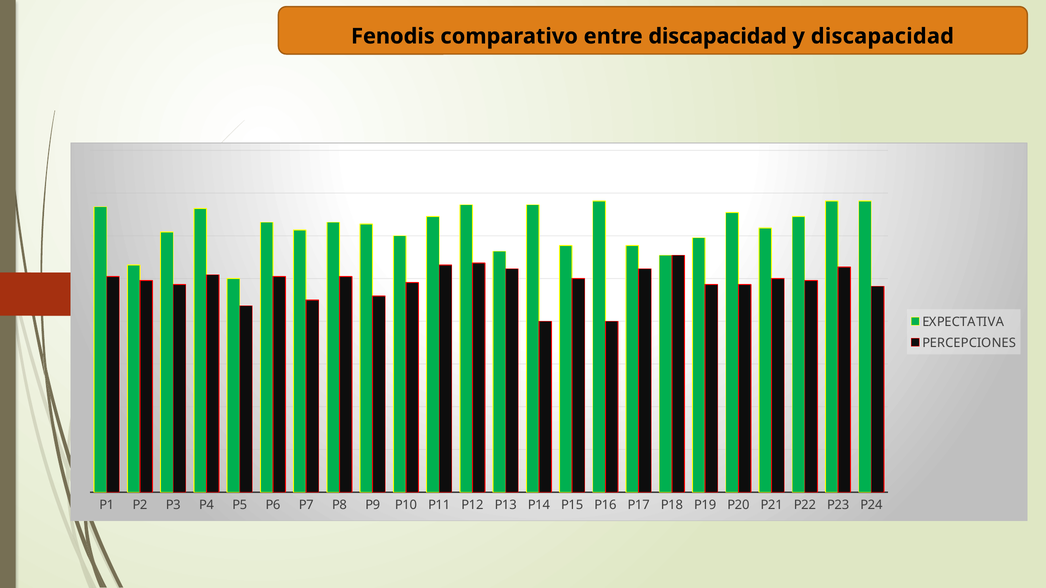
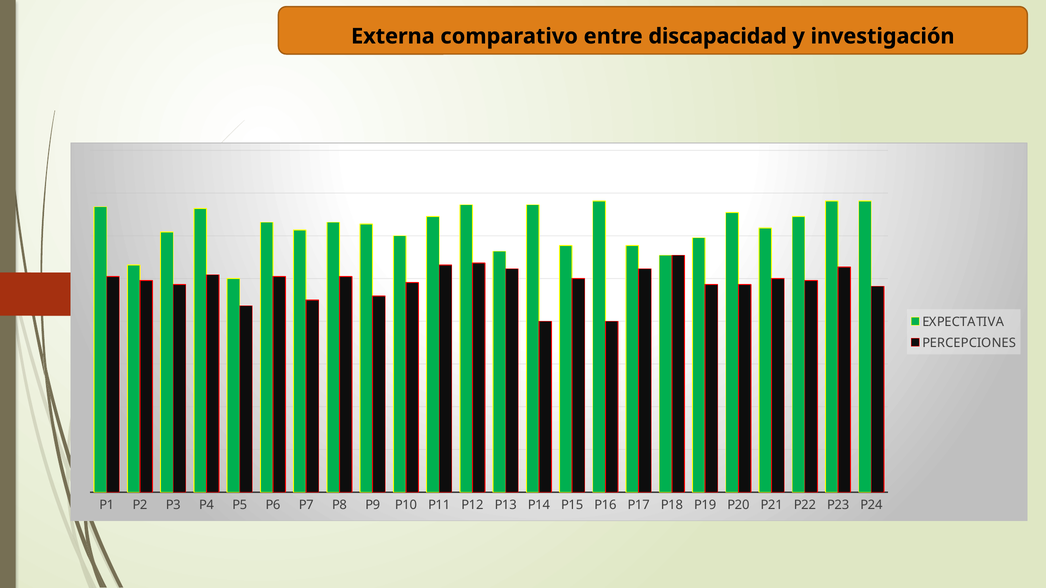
Fenodis: Fenodis -> Externa
y discapacidad: discapacidad -> investigación
